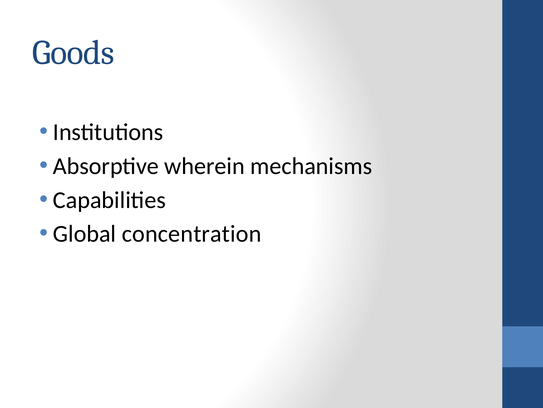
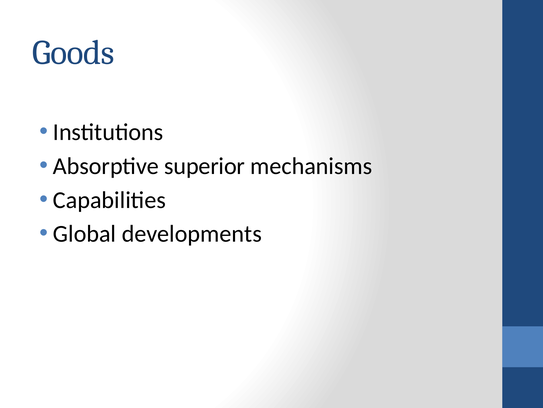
wherein: wherein -> superior
concentration: concentration -> developments
